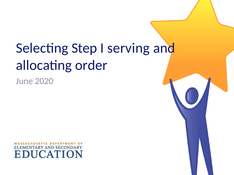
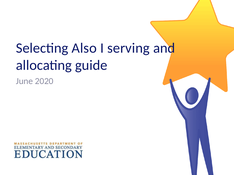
Step: Step -> Also
order: order -> guide
